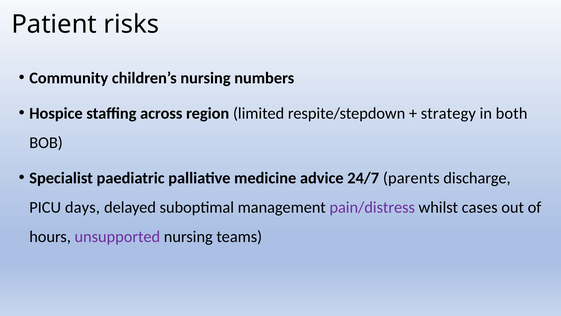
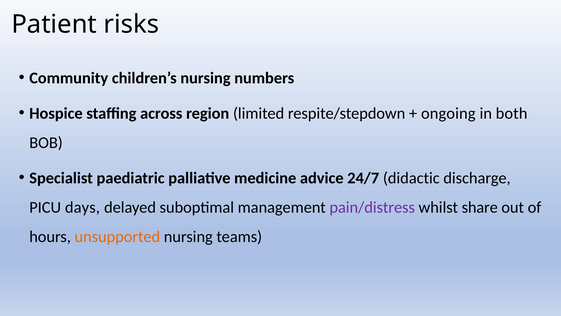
strategy: strategy -> ongoing
parents: parents -> didactic
cases: cases -> share
unsupported colour: purple -> orange
